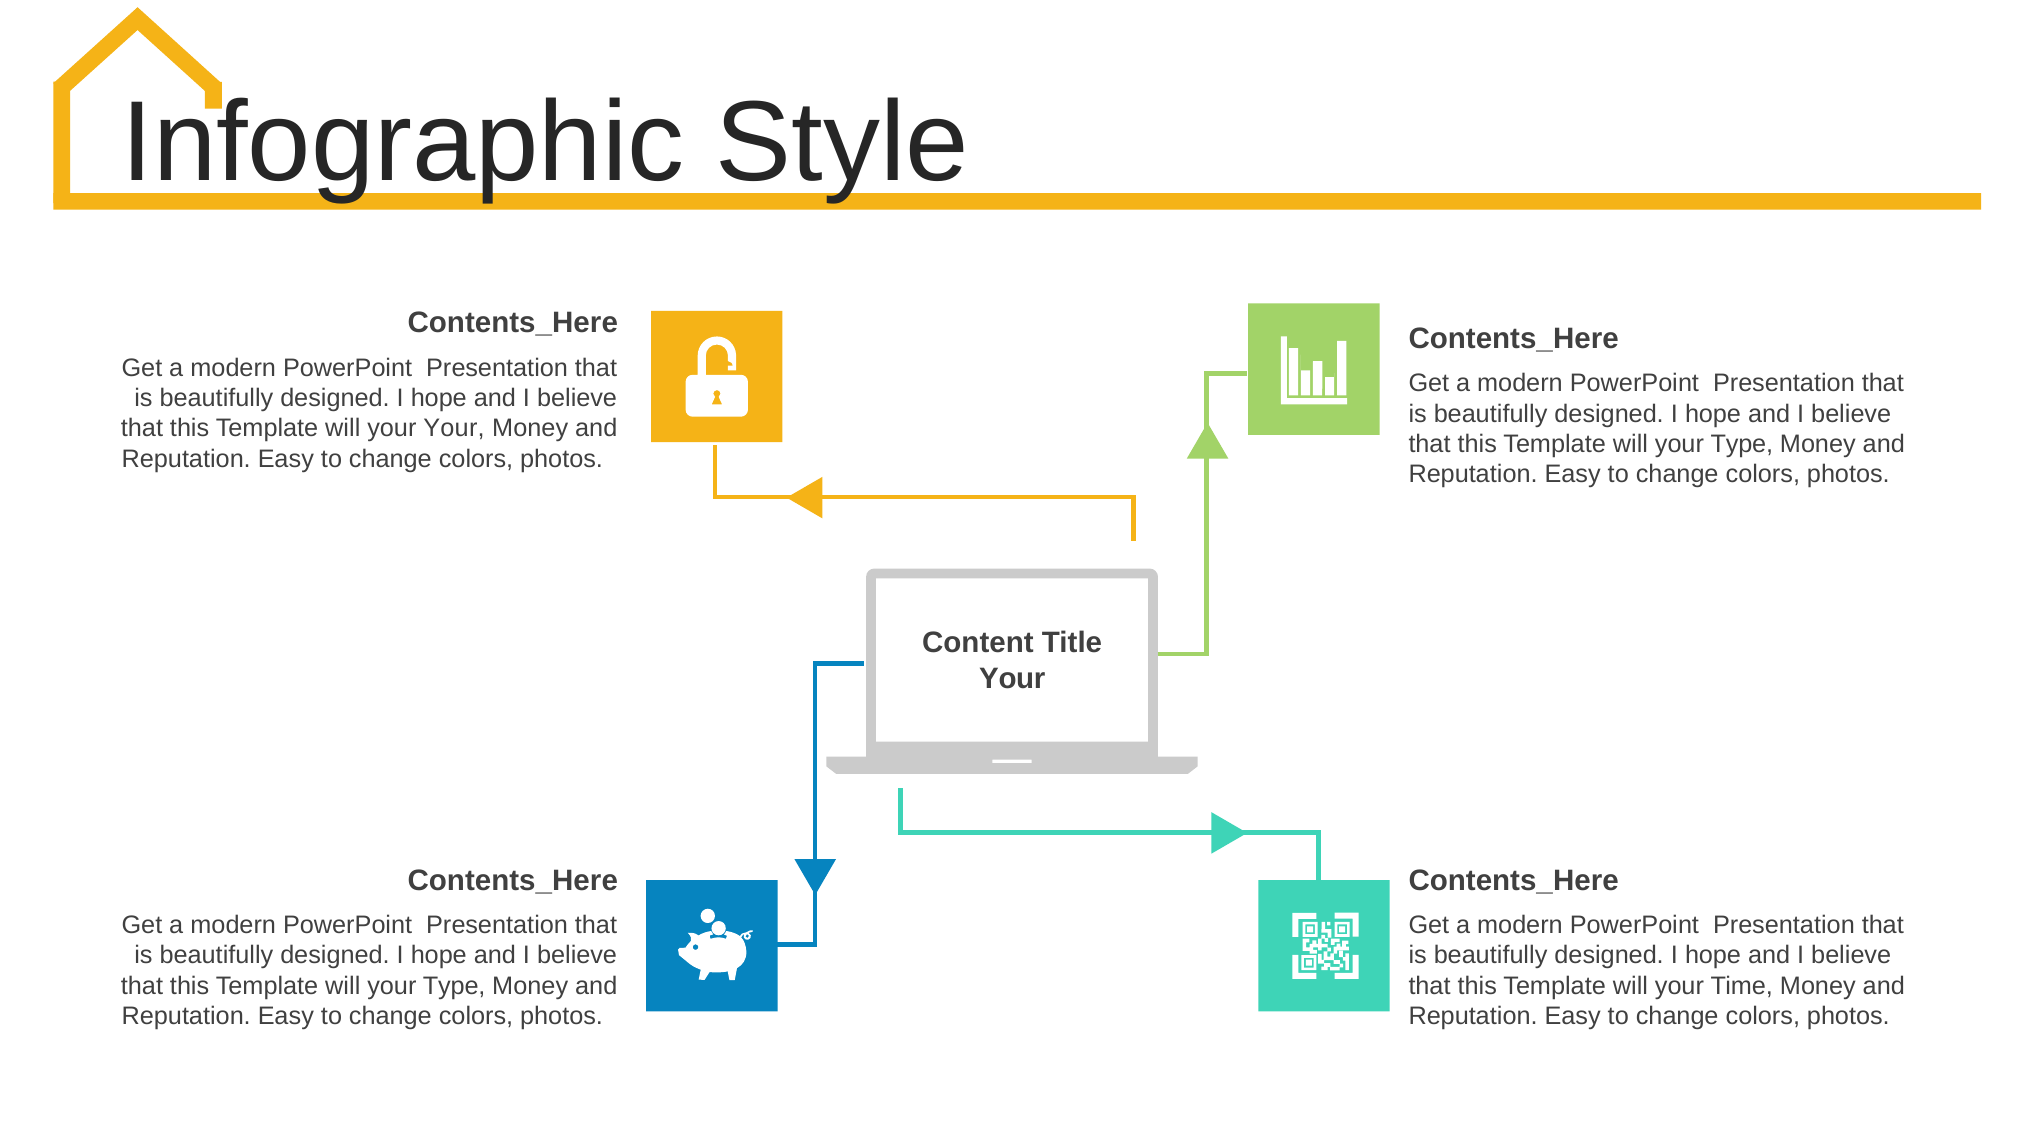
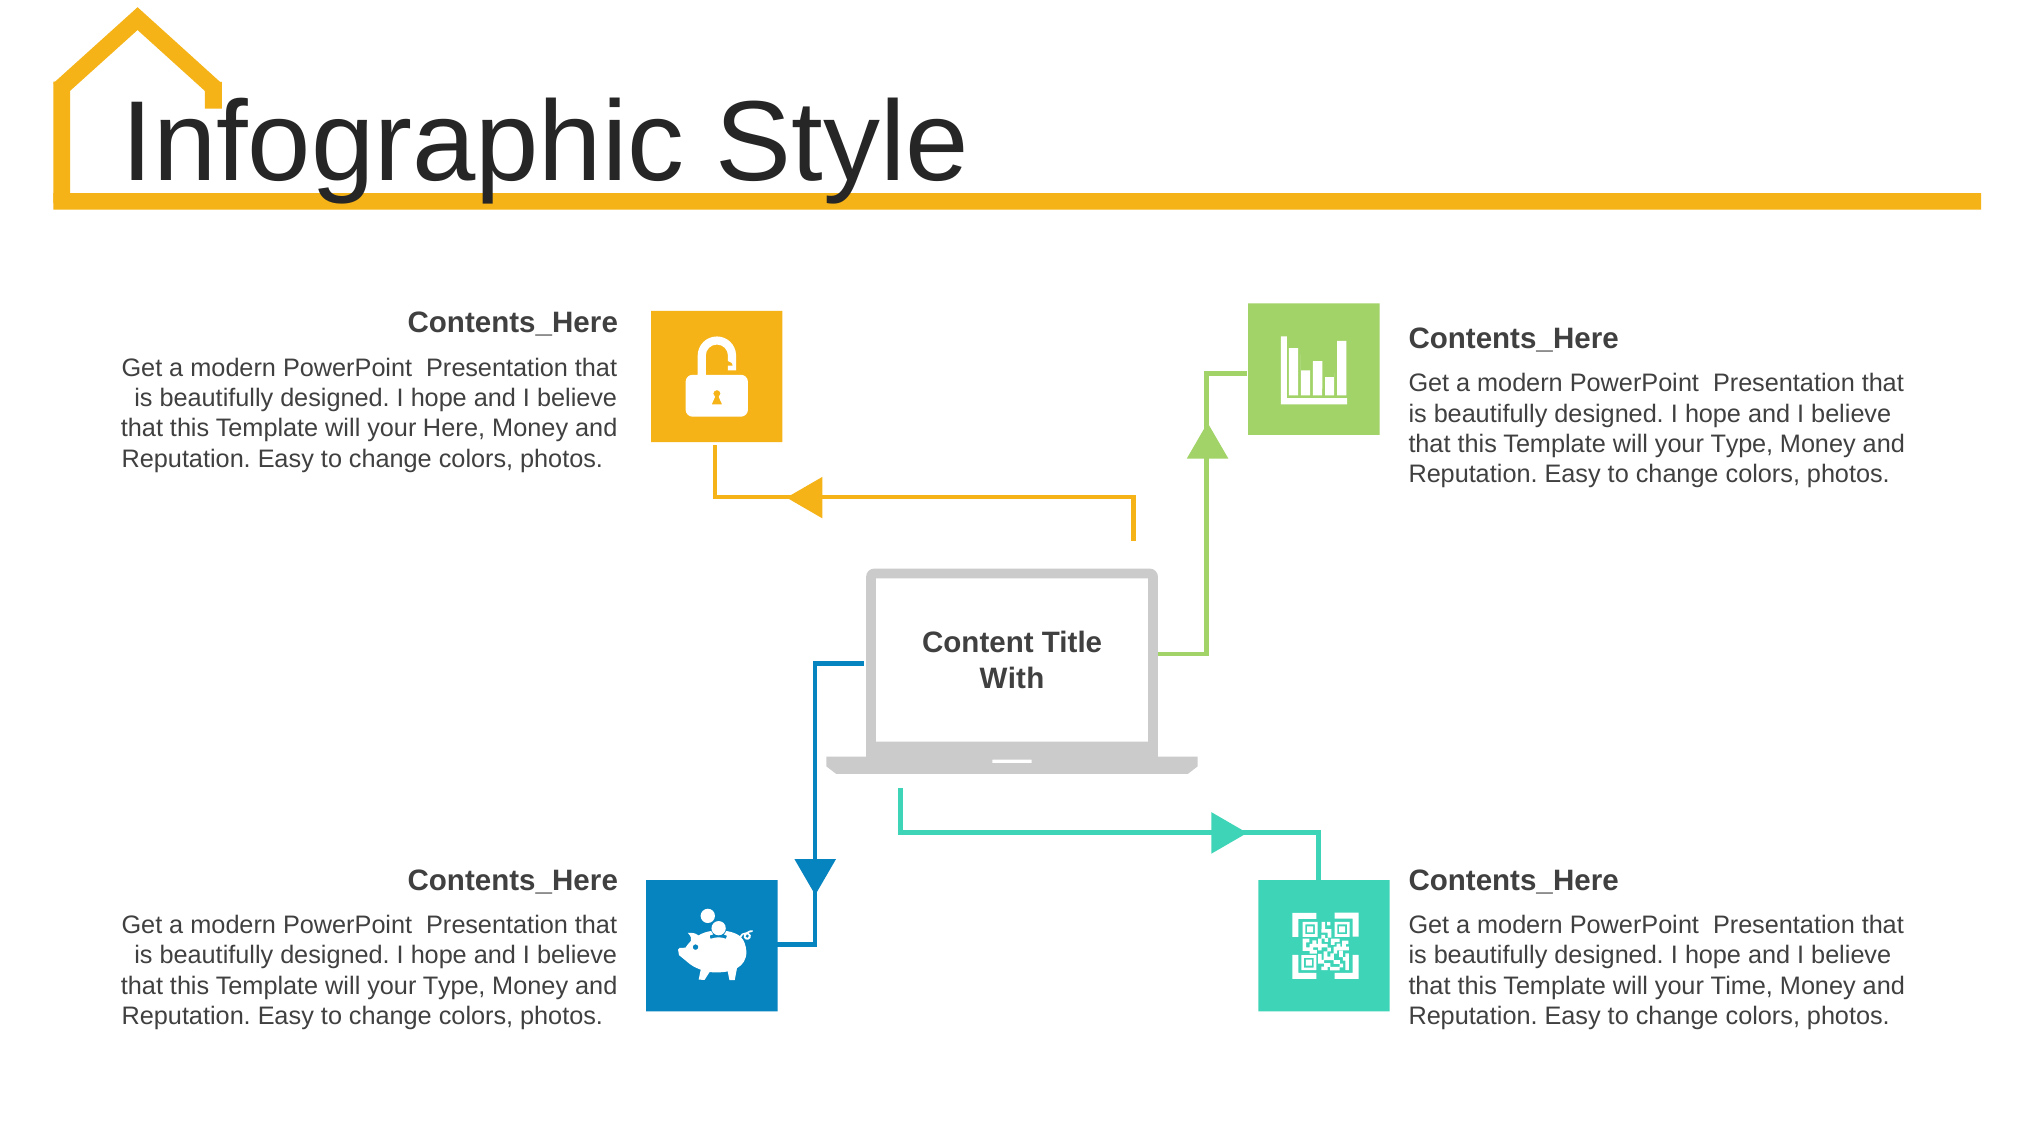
your Your: Your -> Here
Your at (1012, 679): Your -> With
